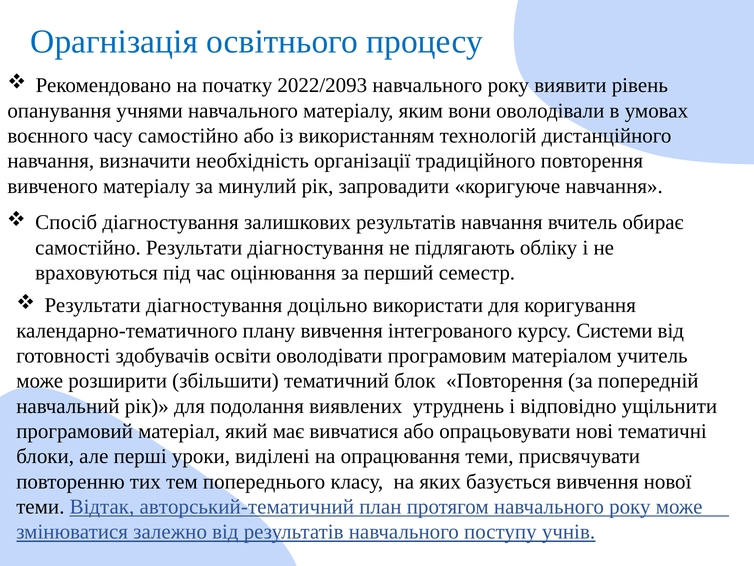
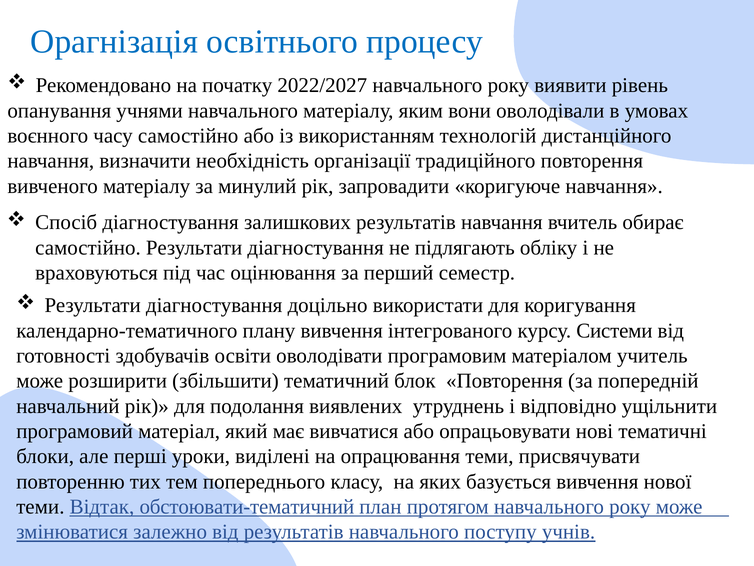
2022/2093: 2022/2093 -> 2022/2027
авторський-тематичний: авторський-тематичний -> обстоювати-тематичний
